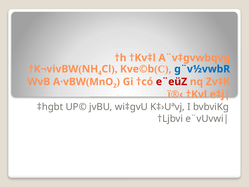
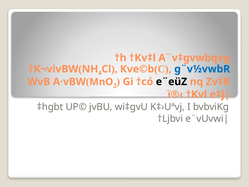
e¨eüZ colour: red -> black
